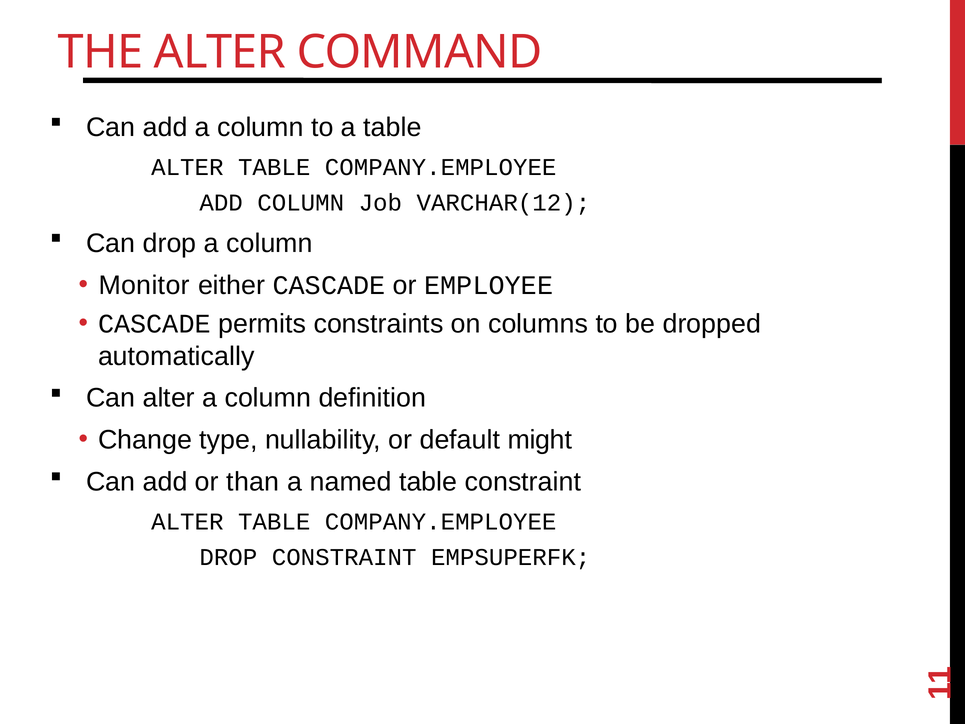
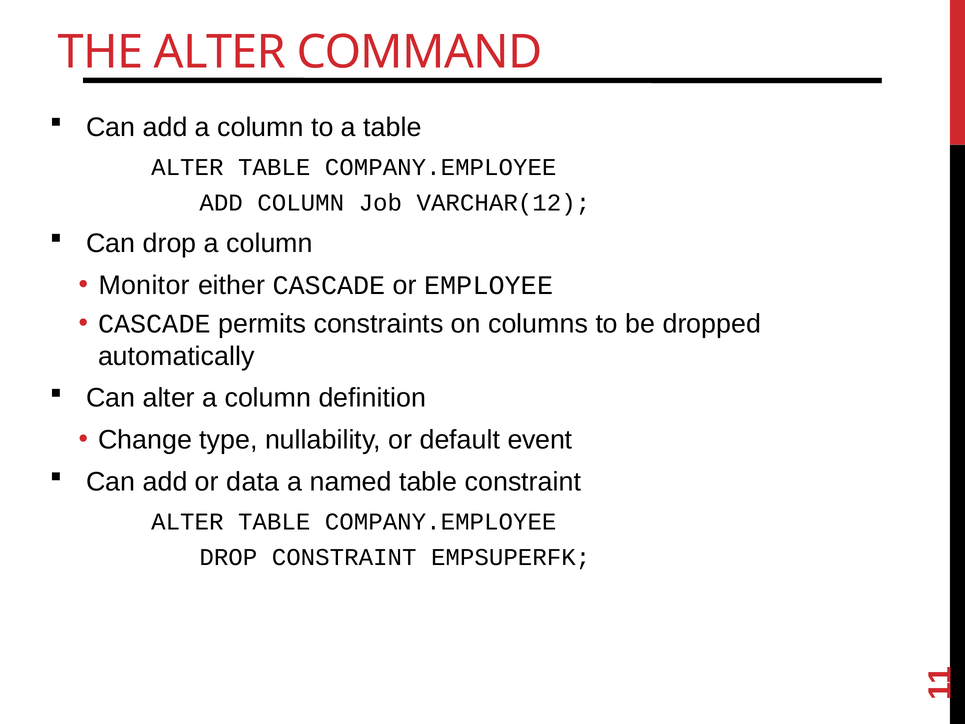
might: might -> event
than: than -> data
